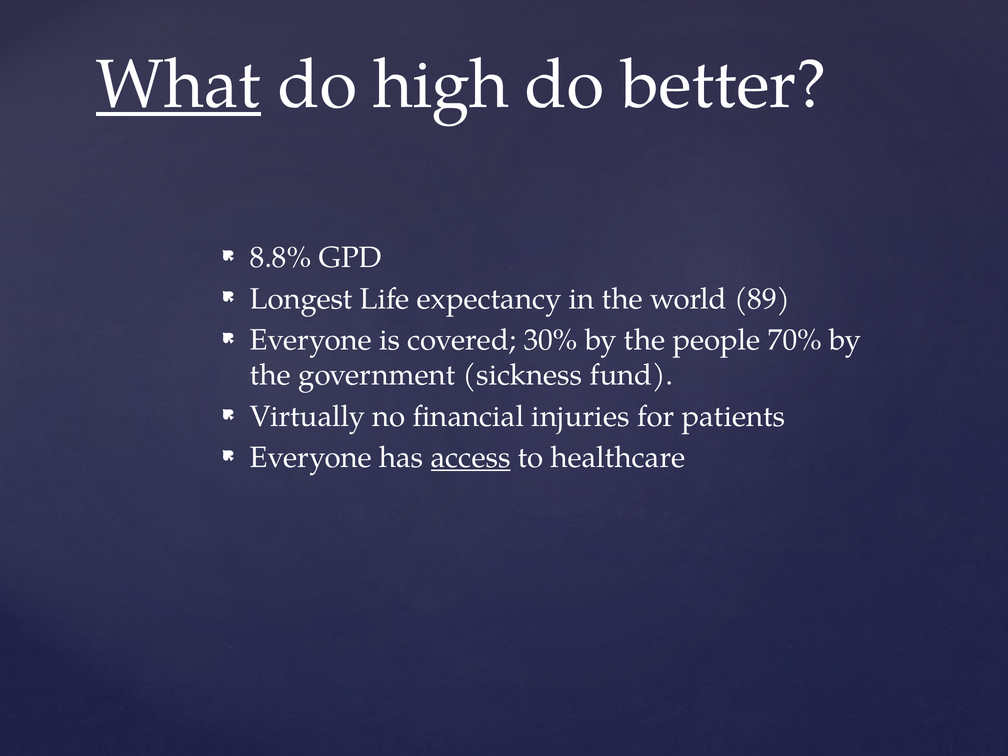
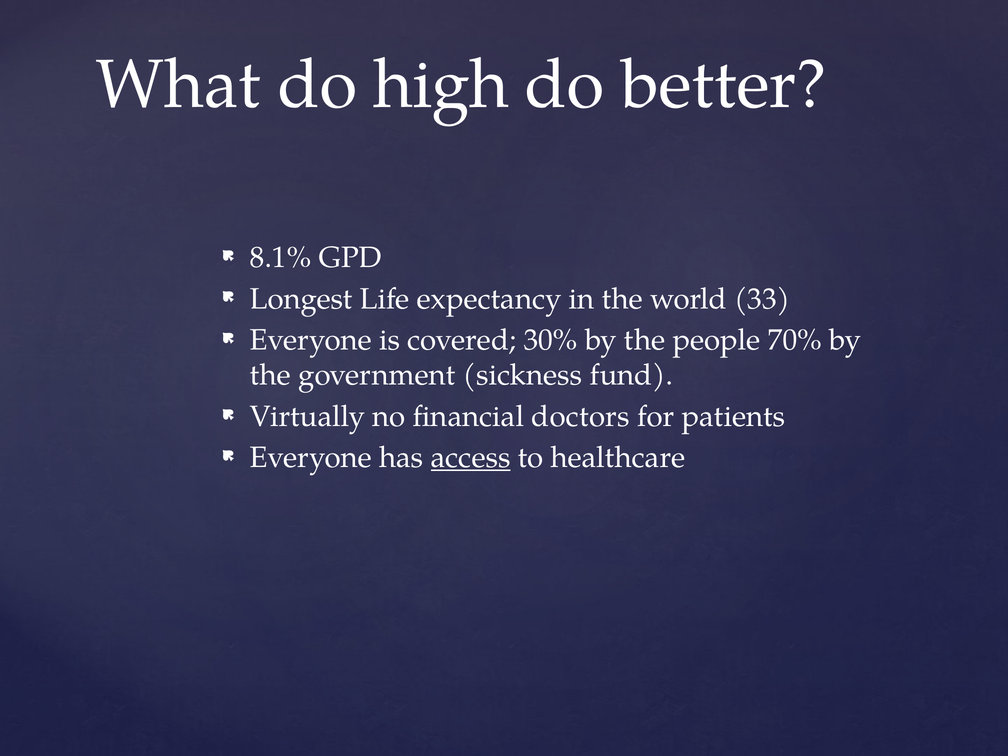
What underline: present -> none
8.8%: 8.8% -> 8.1%
89: 89 -> 33
injuries: injuries -> doctors
